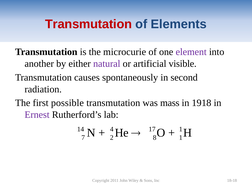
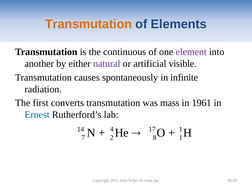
Transmutation at (89, 24) colour: red -> orange
microcurie: microcurie -> continuous
second: second -> infinite
possible: possible -> converts
1918: 1918 -> 1961
Ernest colour: purple -> blue
